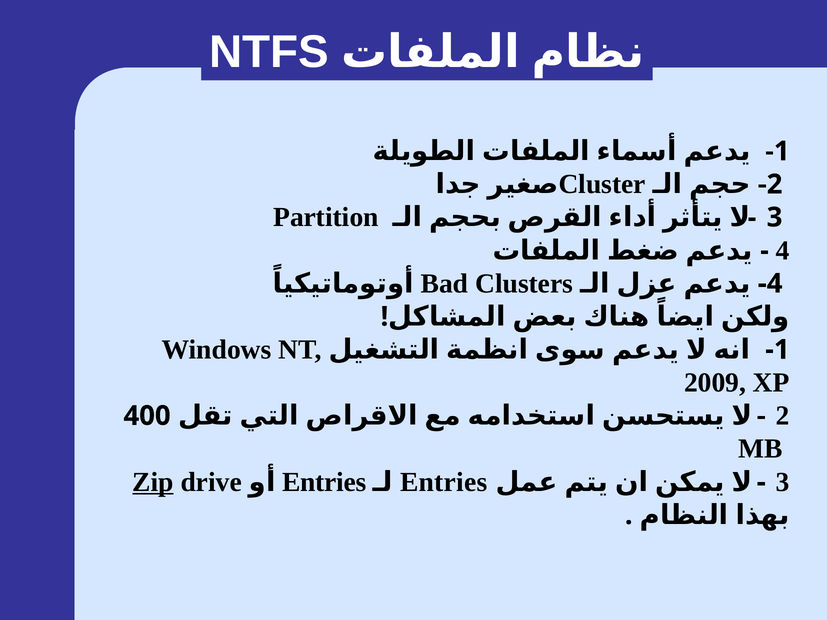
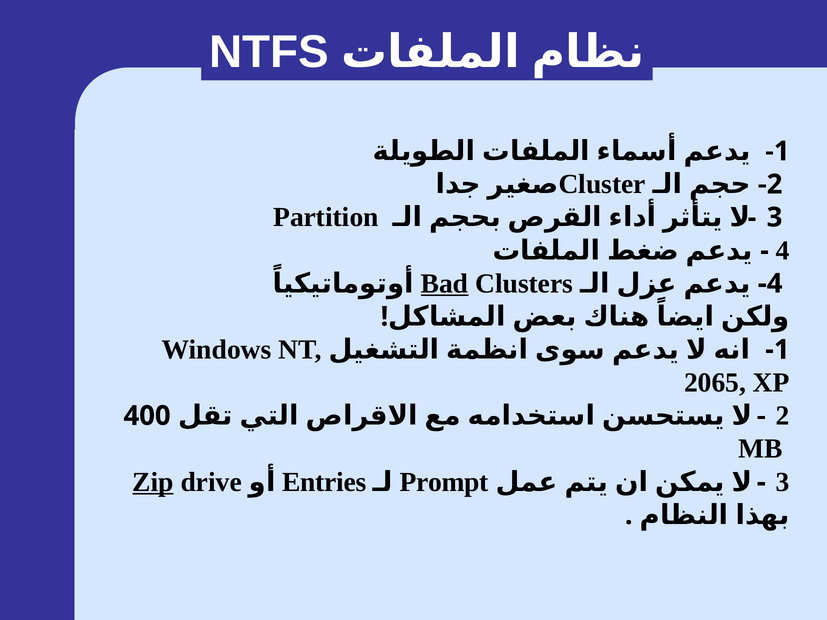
Bad underline: none -> present
2009: 2009 -> 2065
Entries at (444, 482): Entries -> Prompt
